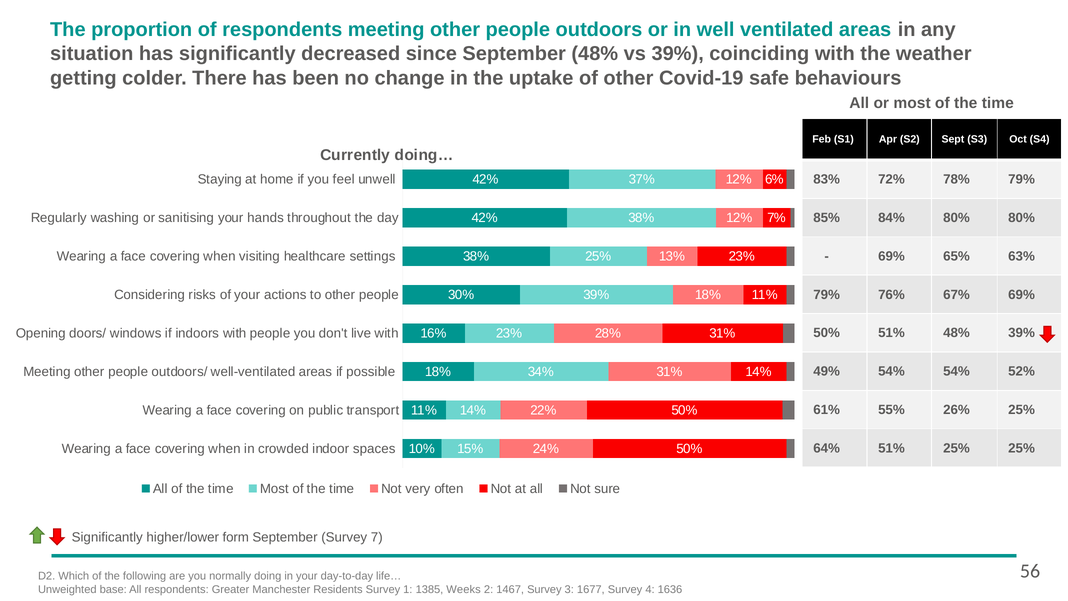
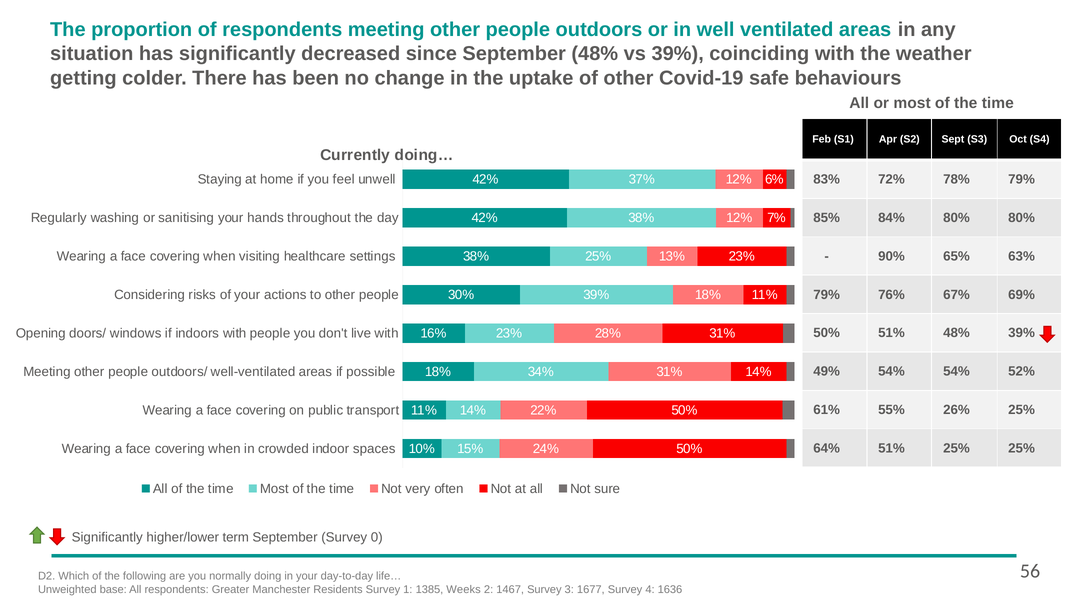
69% at (891, 256): 69% -> 90%
form: form -> term
7: 7 -> 0
